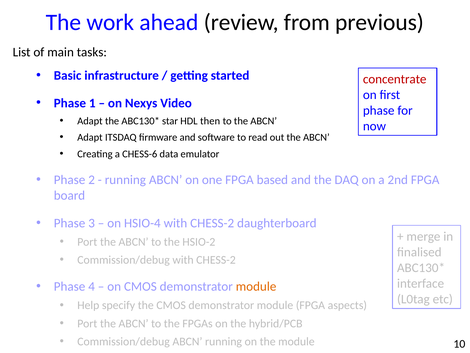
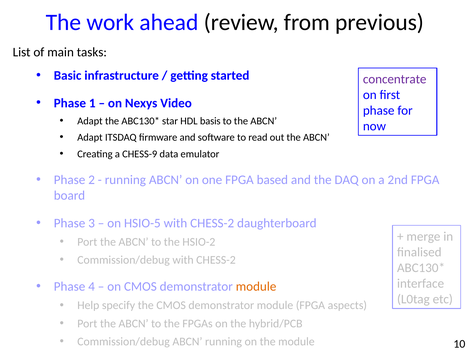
concentrate colour: red -> purple
then: then -> basis
CHESS-6: CHESS-6 -> CHESS-9
HSIO-4: HSIO-4 -> HSIO-5
